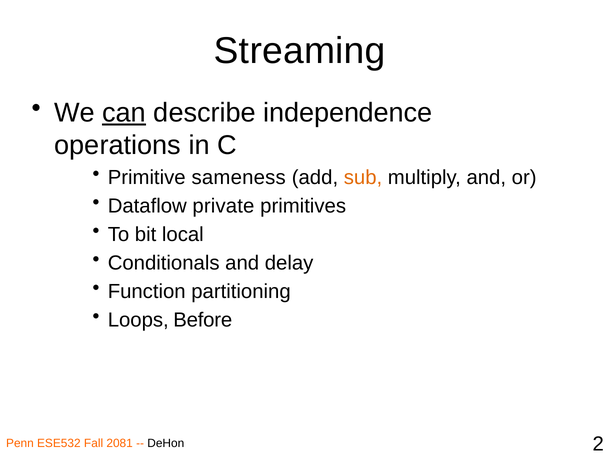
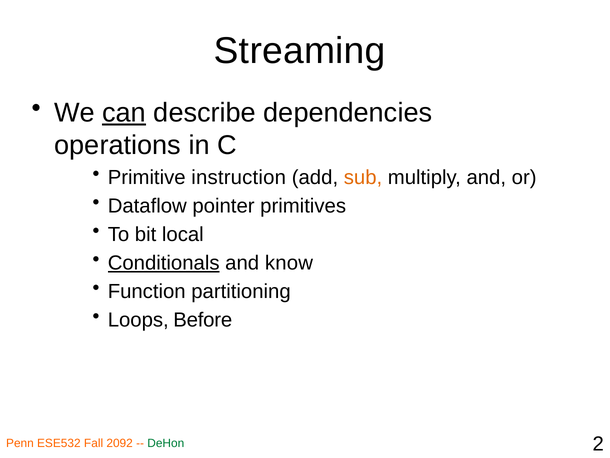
independence: independence -> dependencies
sameness: sameness -> instruction
private: private -> pointer
Conditionals underline: none -> present
delay: delay -> know
2081: 2081 -> 2092
DeHon colour: black -> green
